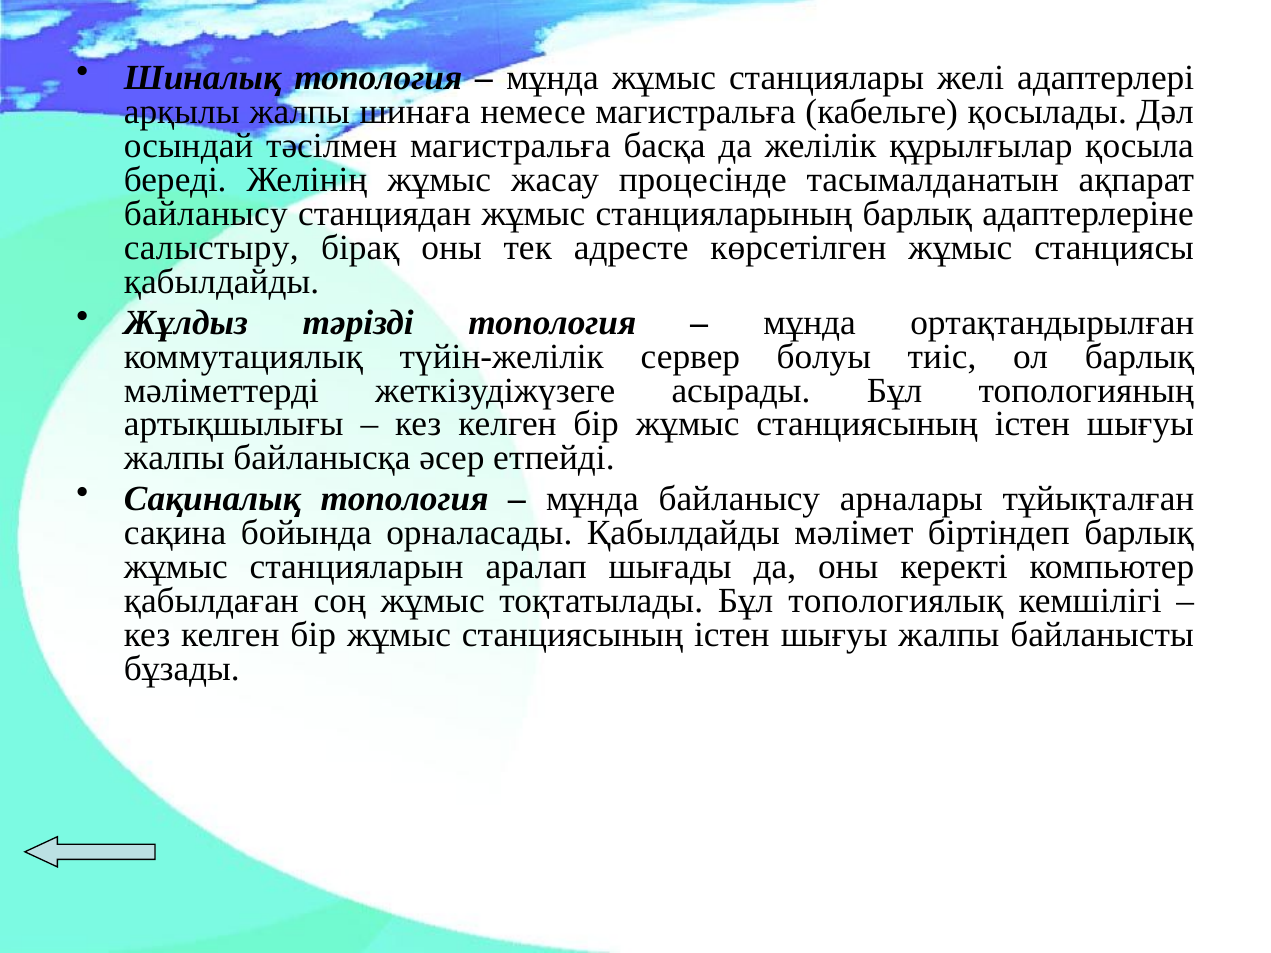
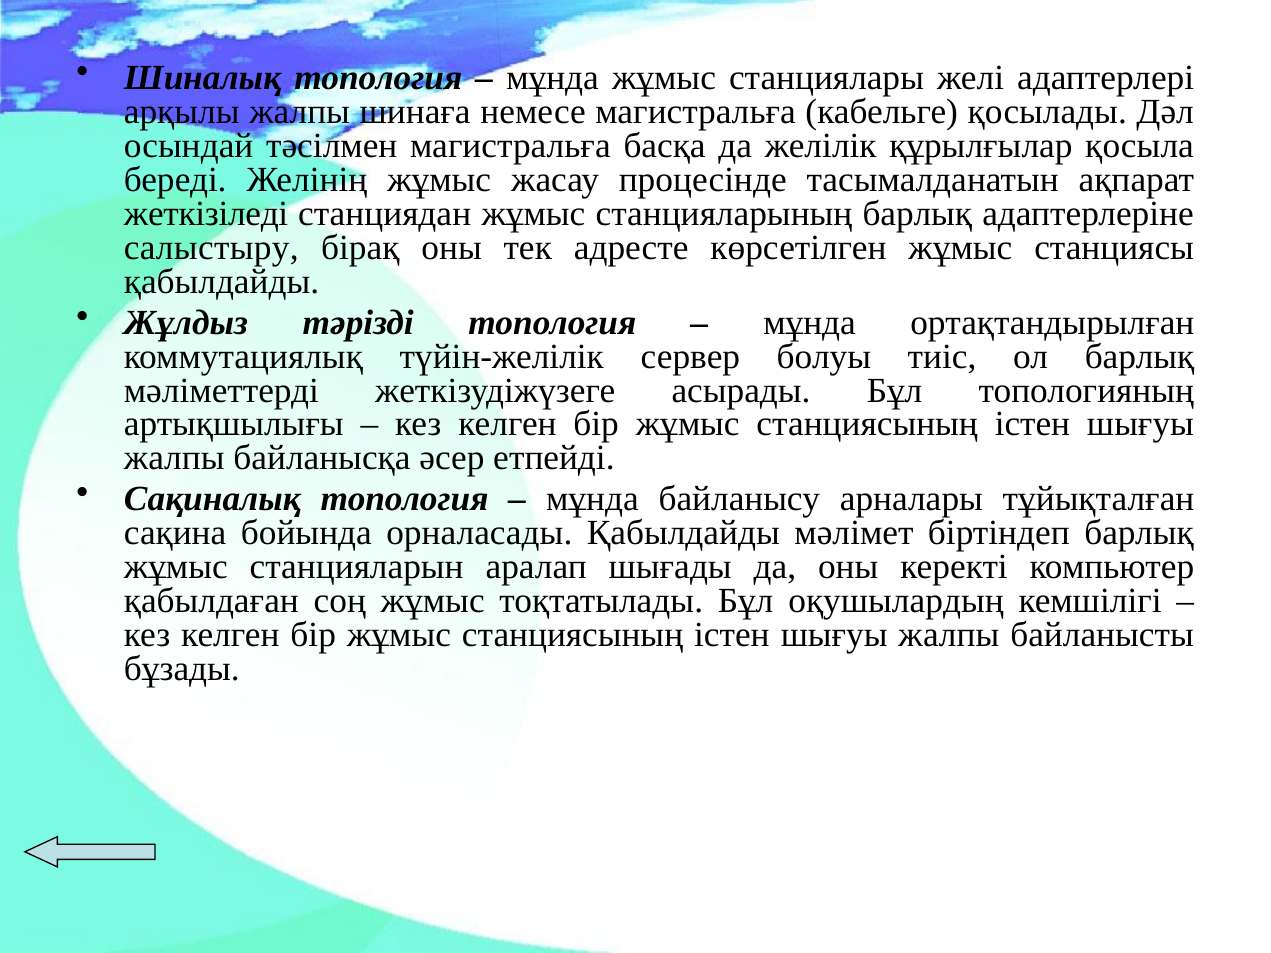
байланысу at (206, 214): байланысу -> жеткізіледі
топологиялық: топологиялық -> оқушылардың
